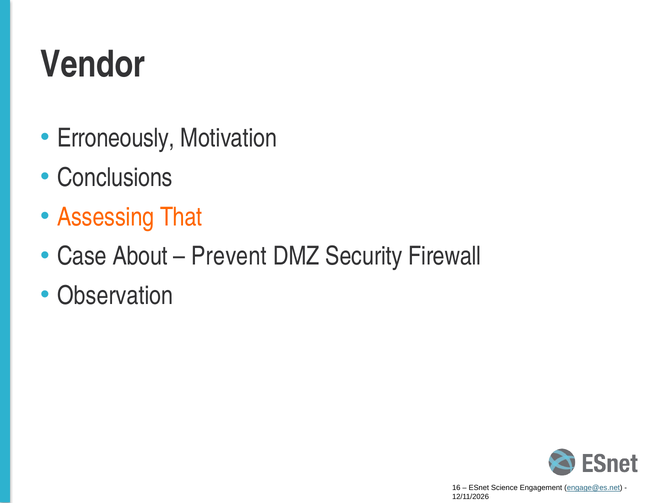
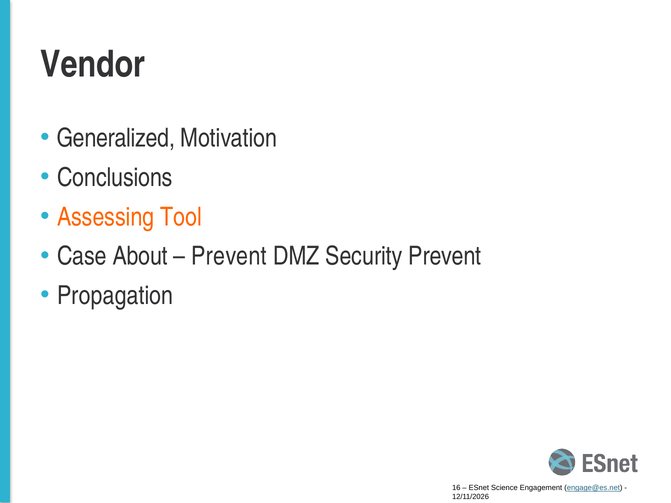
Erroneously: Erroneously -> Generalized
That: That -> Tool
Security Firewall: Firewall -> Prevent
Observation: Observation -> Propagation
